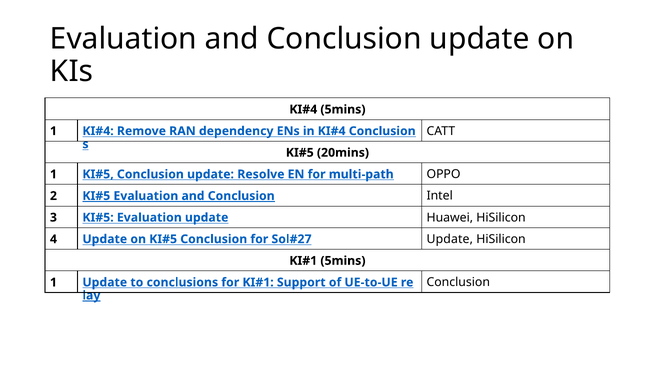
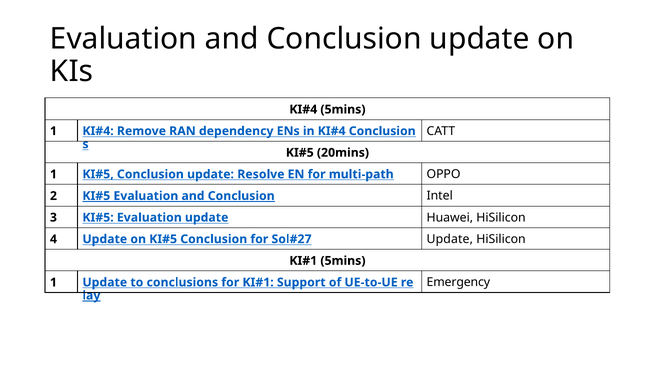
Conclusion at (458, 283): Conclusion -> Emergency
